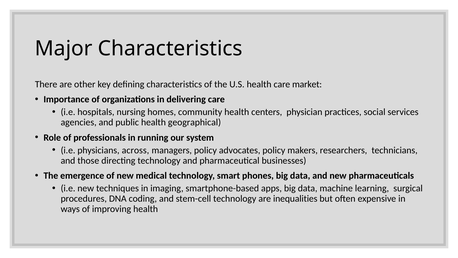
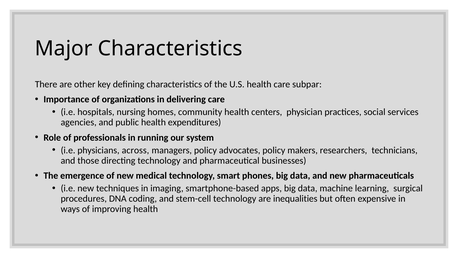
market: market -> subpar
geographical: geographical -> expenditures
